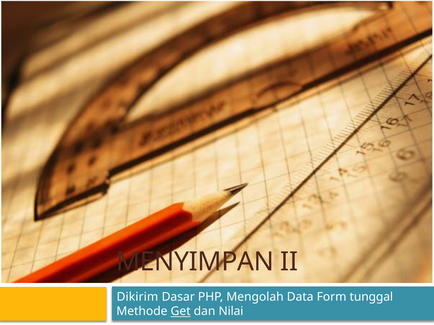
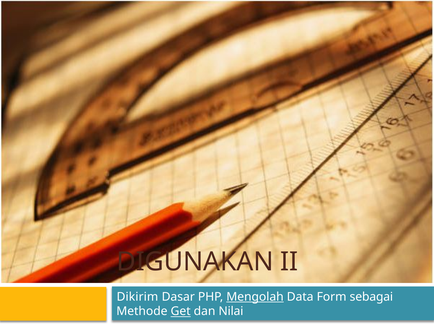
MENYIMPAN: MENYIMPAN -> DIGUNAKAN
Mengolah underline: none -> present
tunggal: tunggal -> sebagai
